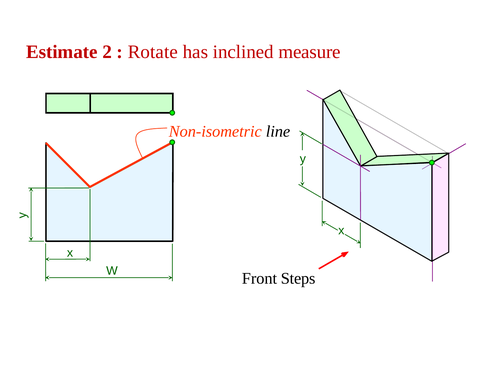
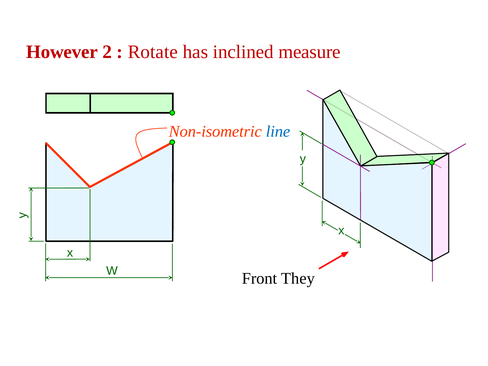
Estimate: Estimate -> However
line colour: black -> blue
Steps: Steps -> They
